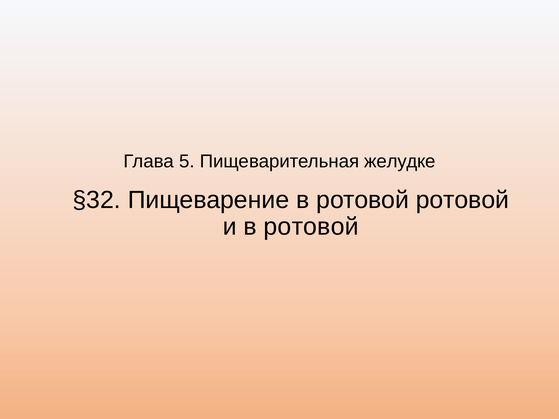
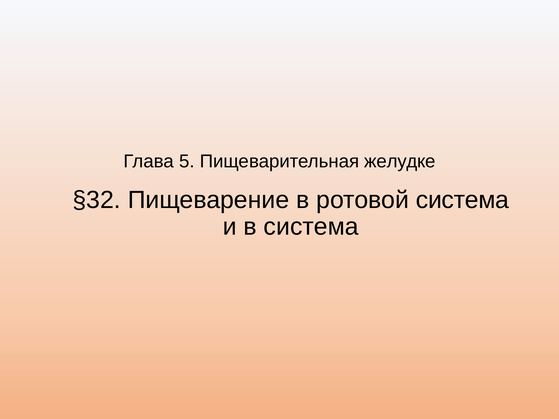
ротовой ротовой: ротовой -> система
и в ротовой: ротовой -> система
